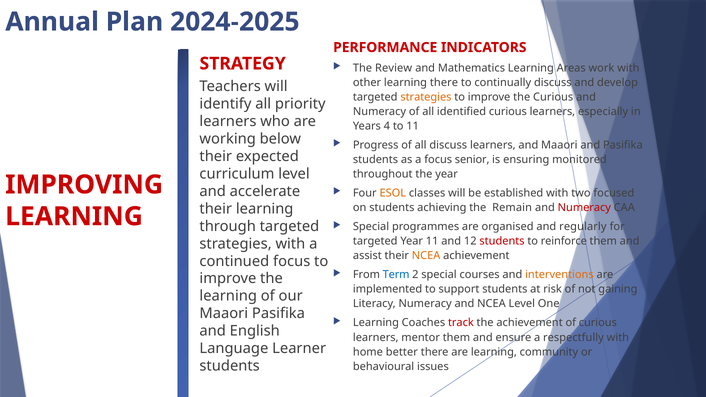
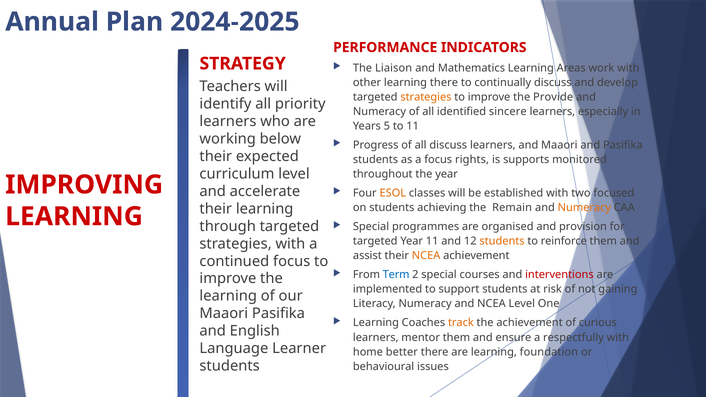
Review: Review -> Liaison
the Curious: Curious -> Provide
identified curious: curious -> sincere
4: 4 -> 5
senior: senior -> rights
ensuring: ensuring -> supports
Numeracy at (584, 208) colour: red -> orange
regularly: regularly -> provision
students at (502, 241) colour: red -> orange
interventions colour: orange -> red
track colour: red -> orange
community: community -> foundation
